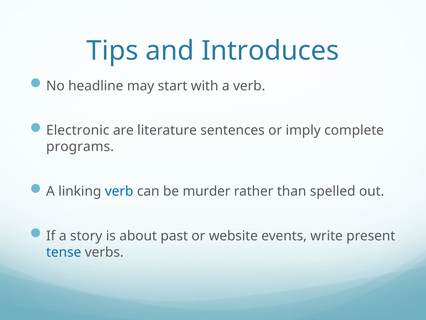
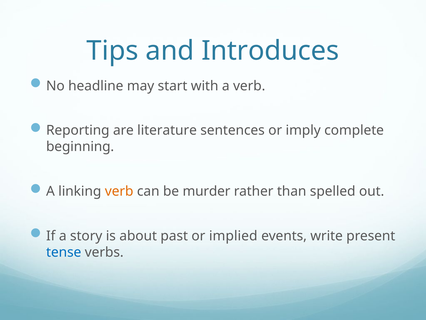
Electronic: Electronic -> Reporting
programs: programs -> beginning
verb at (119, 191) colour: blue -> orange
website: website -> implied
